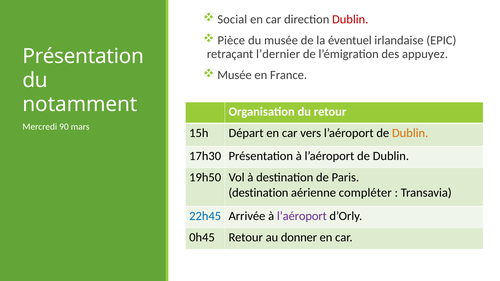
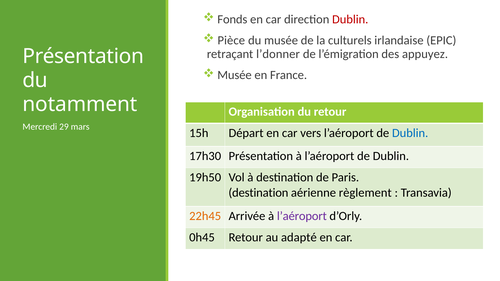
Social: Social -> Fonds
éventuel: éventuel -> culturels
l’dernier: l’dernier -> l’donner
90: 90 -> 29
Dublin at (410, 133) colour: orange -> blue
compléter: compléter -> règlement
22h45 colour: blue -> orange
donner: donner -> adapté
